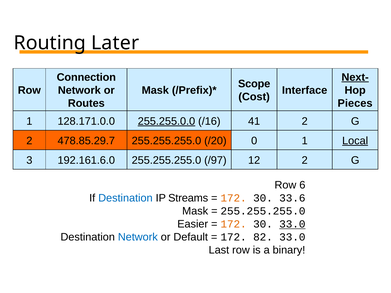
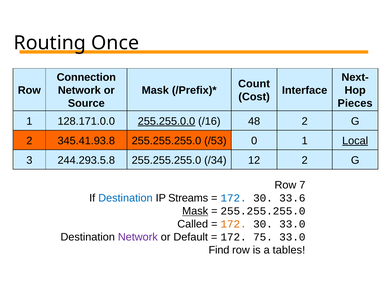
Later: Later -> Once
Next- underline: present -> none
Scope: Scope -> Count
Routes: Routes -> Source
41: 41 -> 48
478.85.29.7: 478.85.29.7 -> 345.41.93.8
/20: /20 -> /53
192.161.6.0: 192.161.6.0 -> 244.293.5.8
/97: /97 -> /34
6: 6 -> 7
172 at (234, 198) colour: orange -> blue
Mask at (195, 211) underline: none -> present
Easier: Easier -> Called
33.0 at (292, 224) underline: present -> none
Network at (138, 237) colour: blue -> purple
82: 82 -> 75
Last: Last -> Find
binary: binary -> tables
